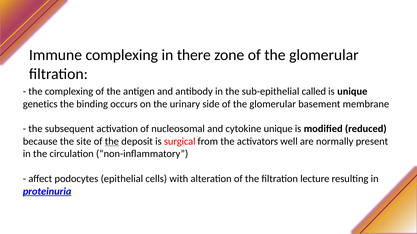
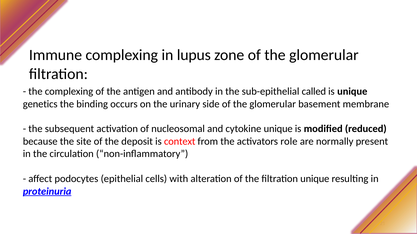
there: there -> lupus
the at (112, 142) underline: present -> none
surgical: surgical -> context
well: well -> role
filtration lecture: lecture -> unique
